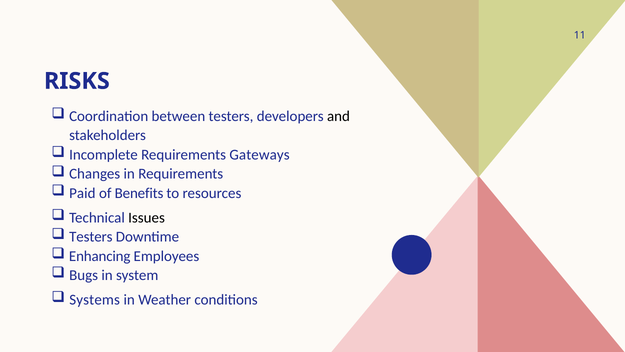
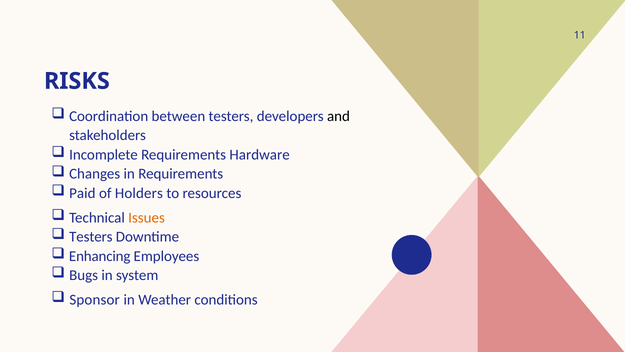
Gateways: Gateways -> Hardware
Benefits: Benefits -> Holders
Issues colour: black -> orange
Systems: Systems -> Sponsor
